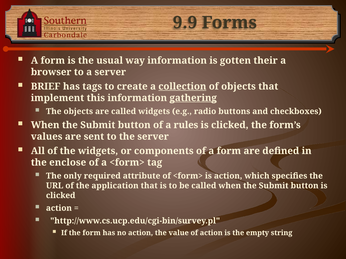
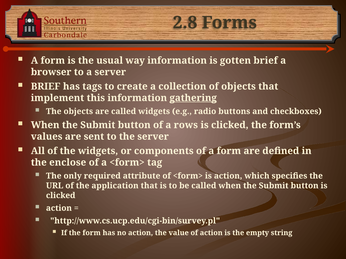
9.9: 9.9 -> 2.8
gotten their: their -> brief
collection underline: present -> none
rules: rules -> rows
